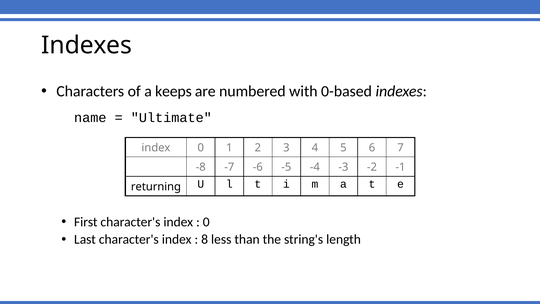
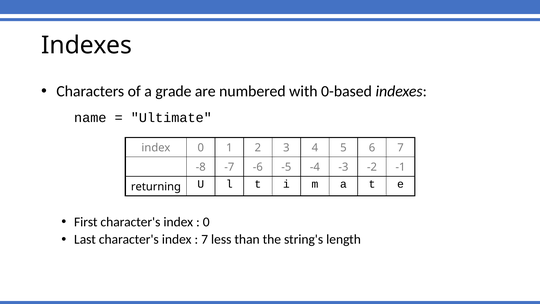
keeps: keeps -> grade
8 at (205, 239): 8 -> 7
